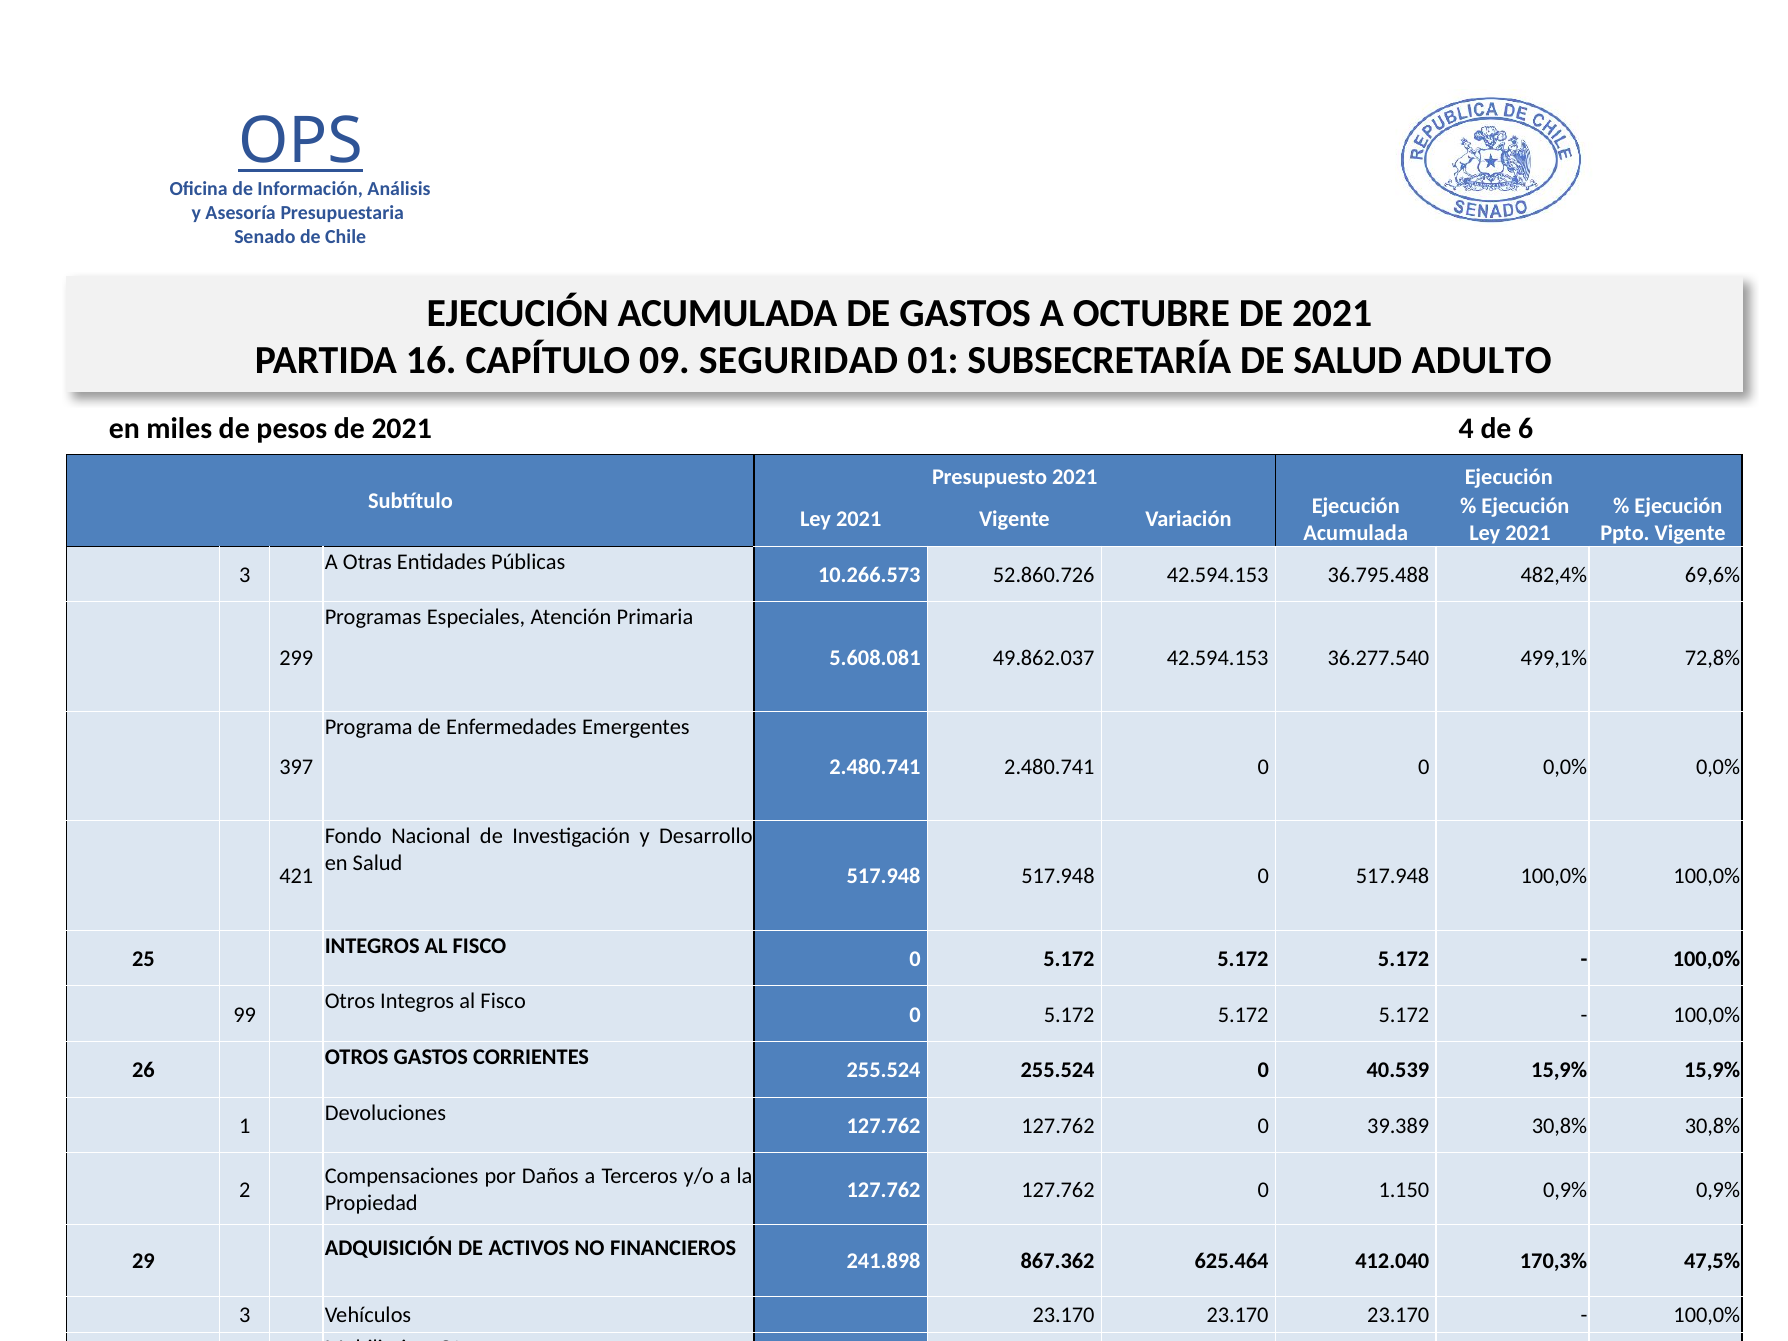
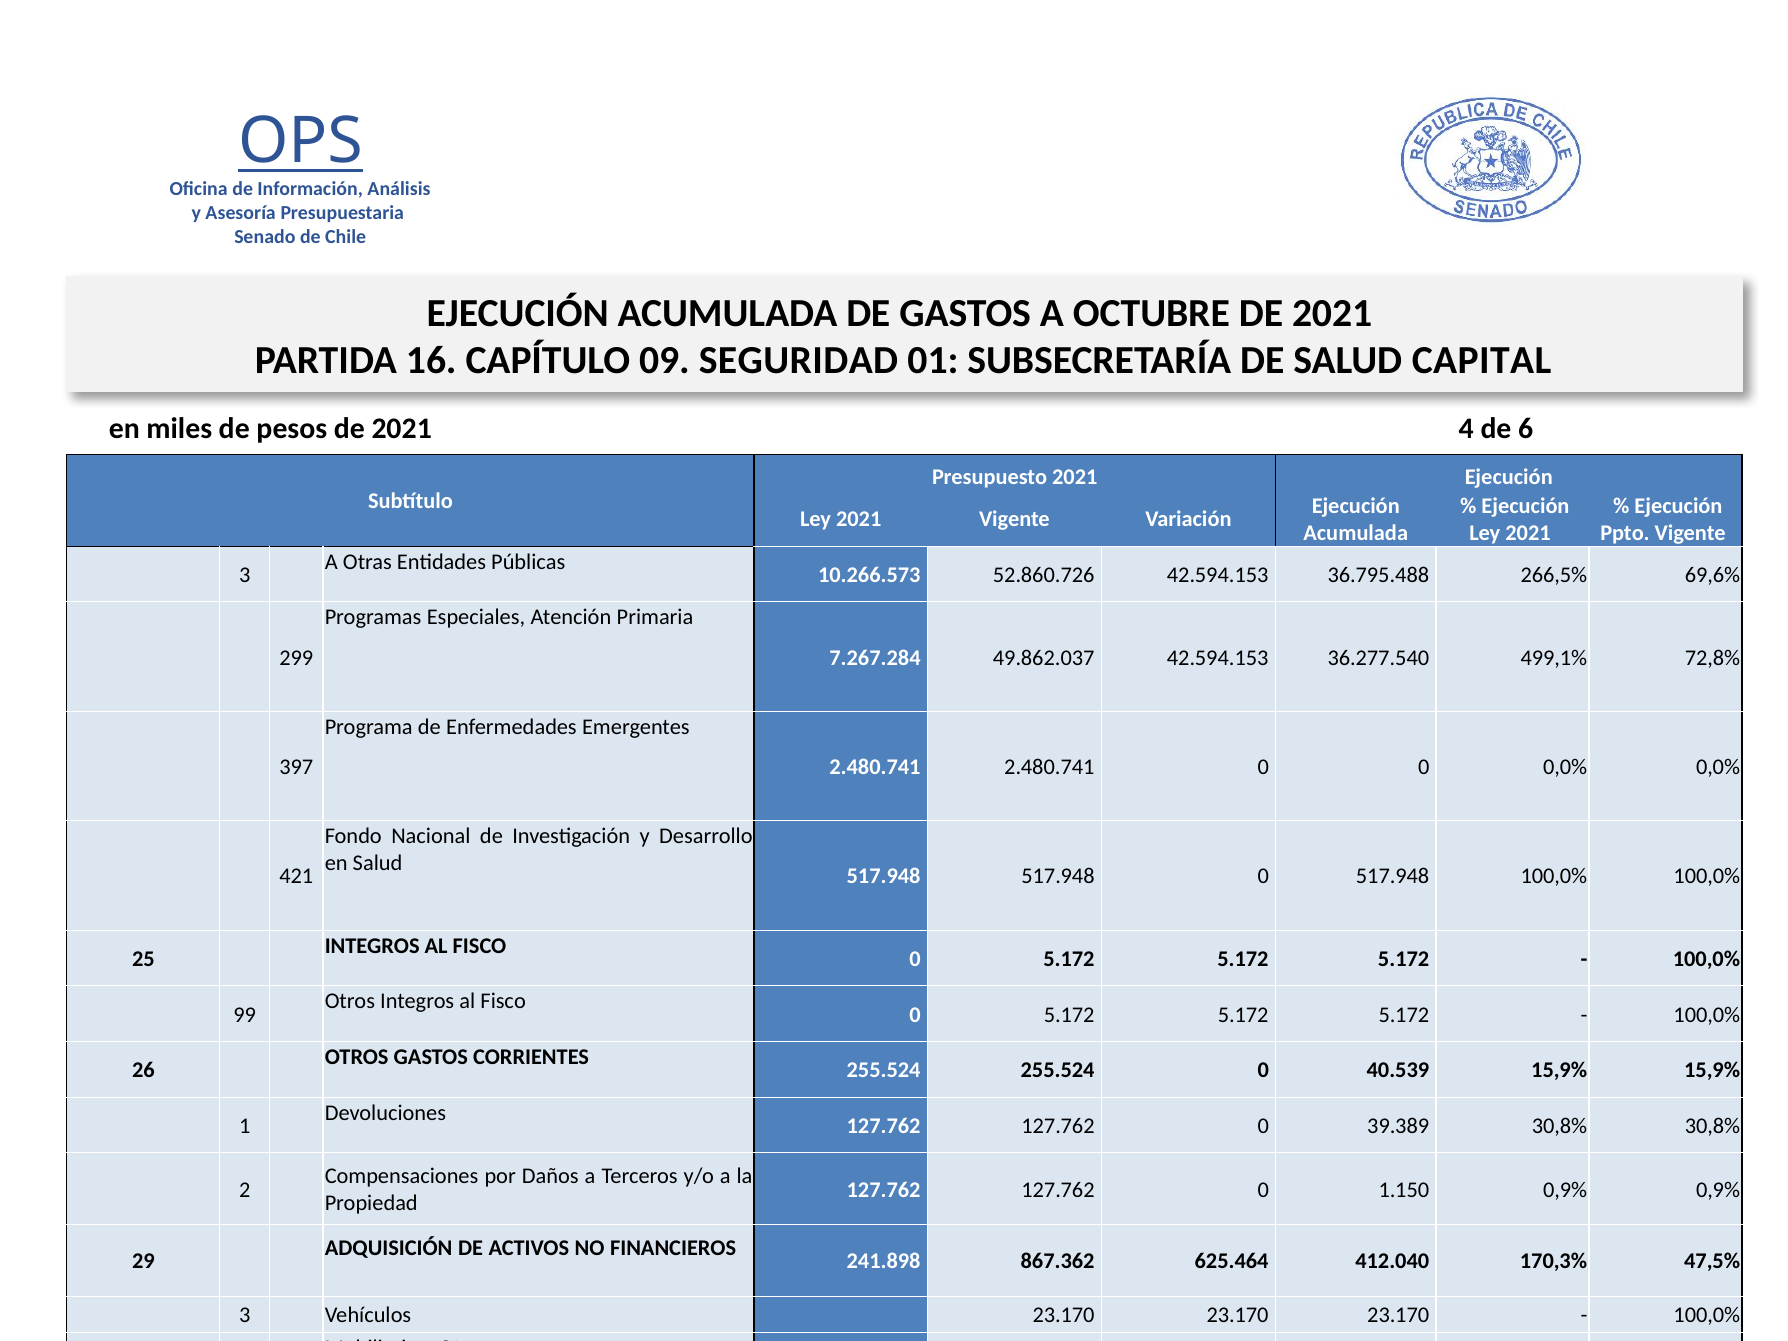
ADULTO: ADULTO -> CAPITAL
482,4%: 482,4% -> 266,5%
5.608.081: 5.608.081 -> 7.267.284
